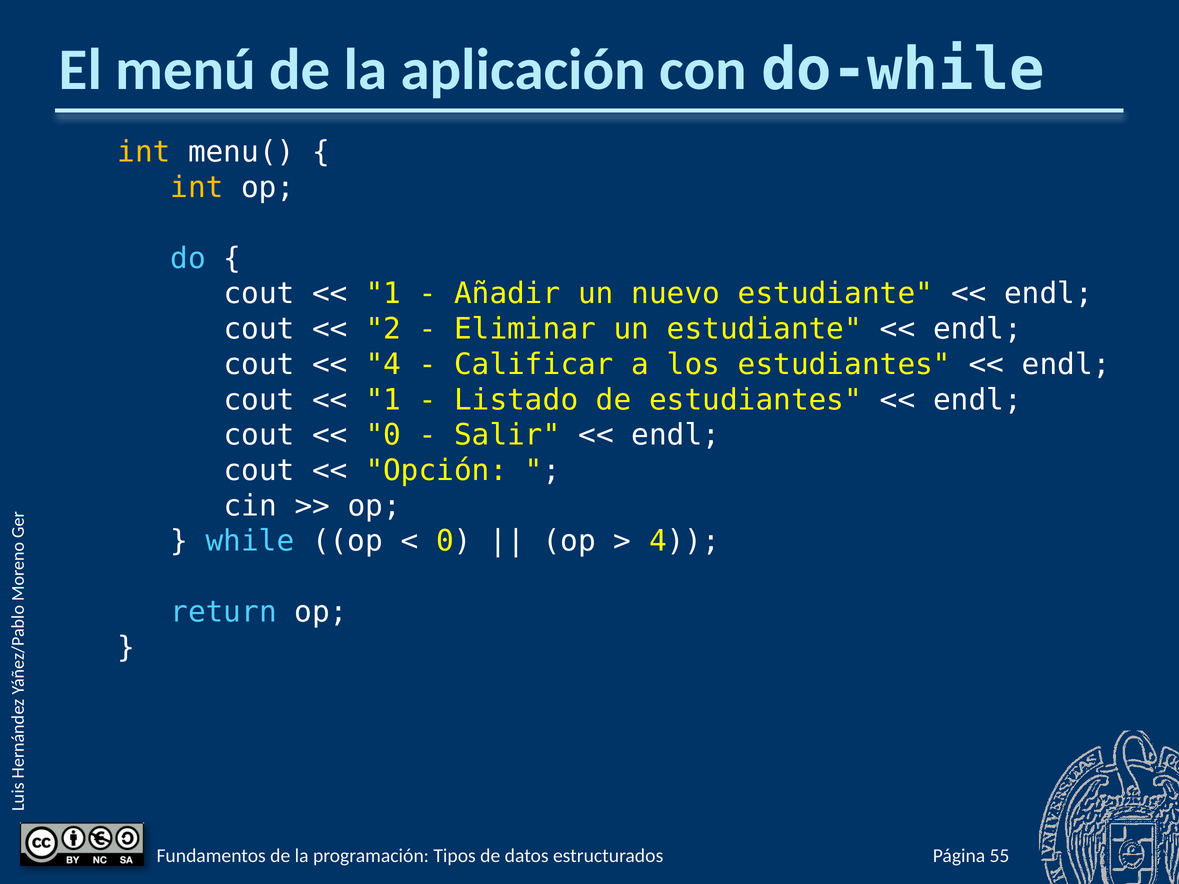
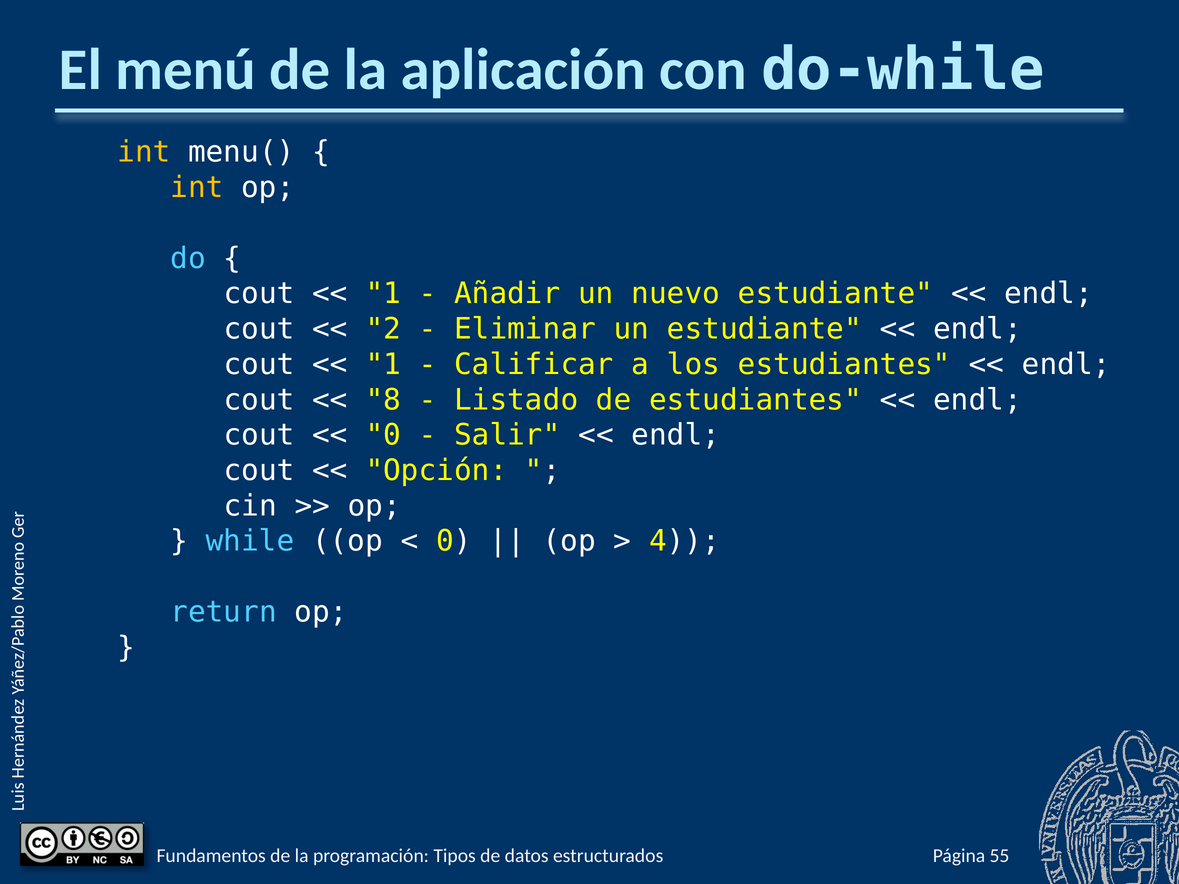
4 at (383, 365): 4 -> 1
1 at (383, 400): 1 -> 8
